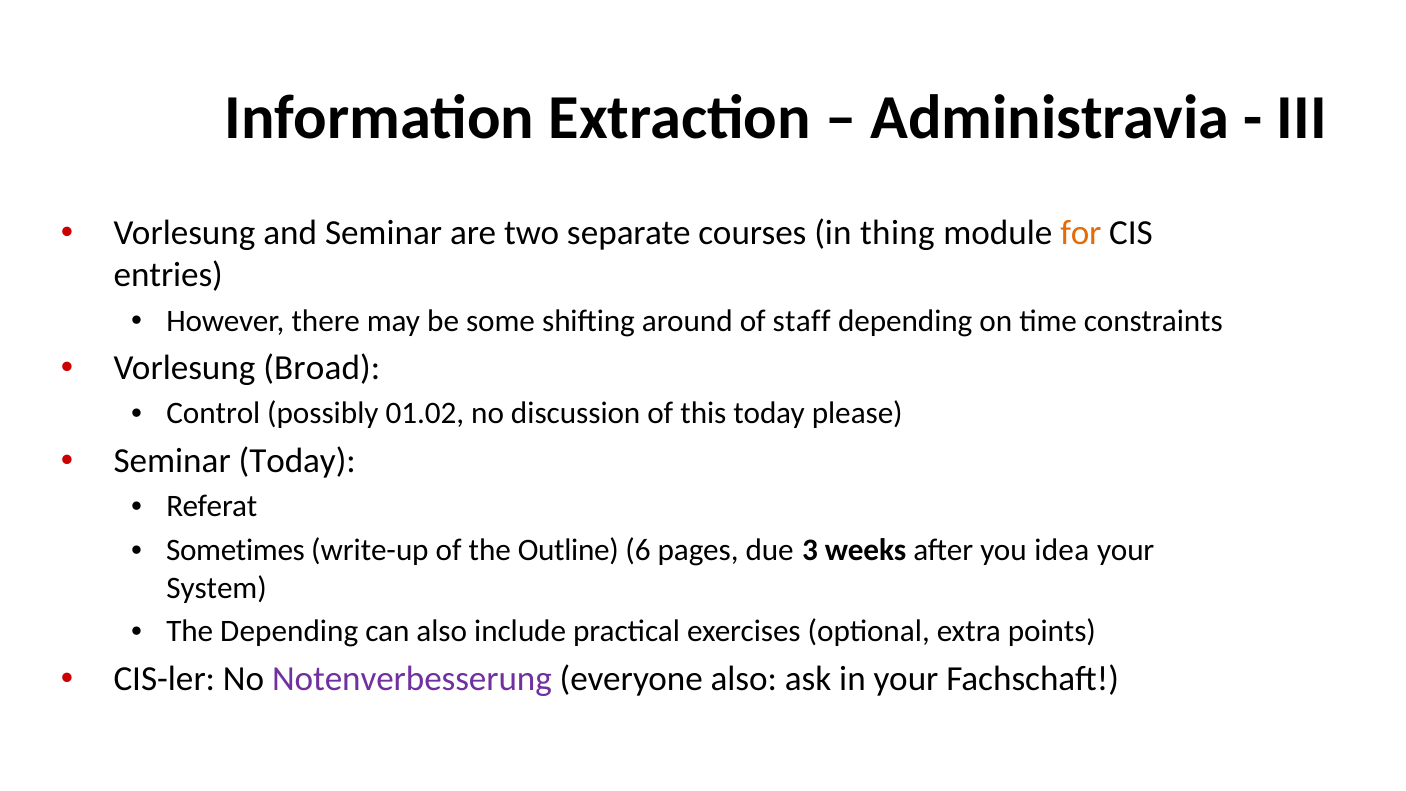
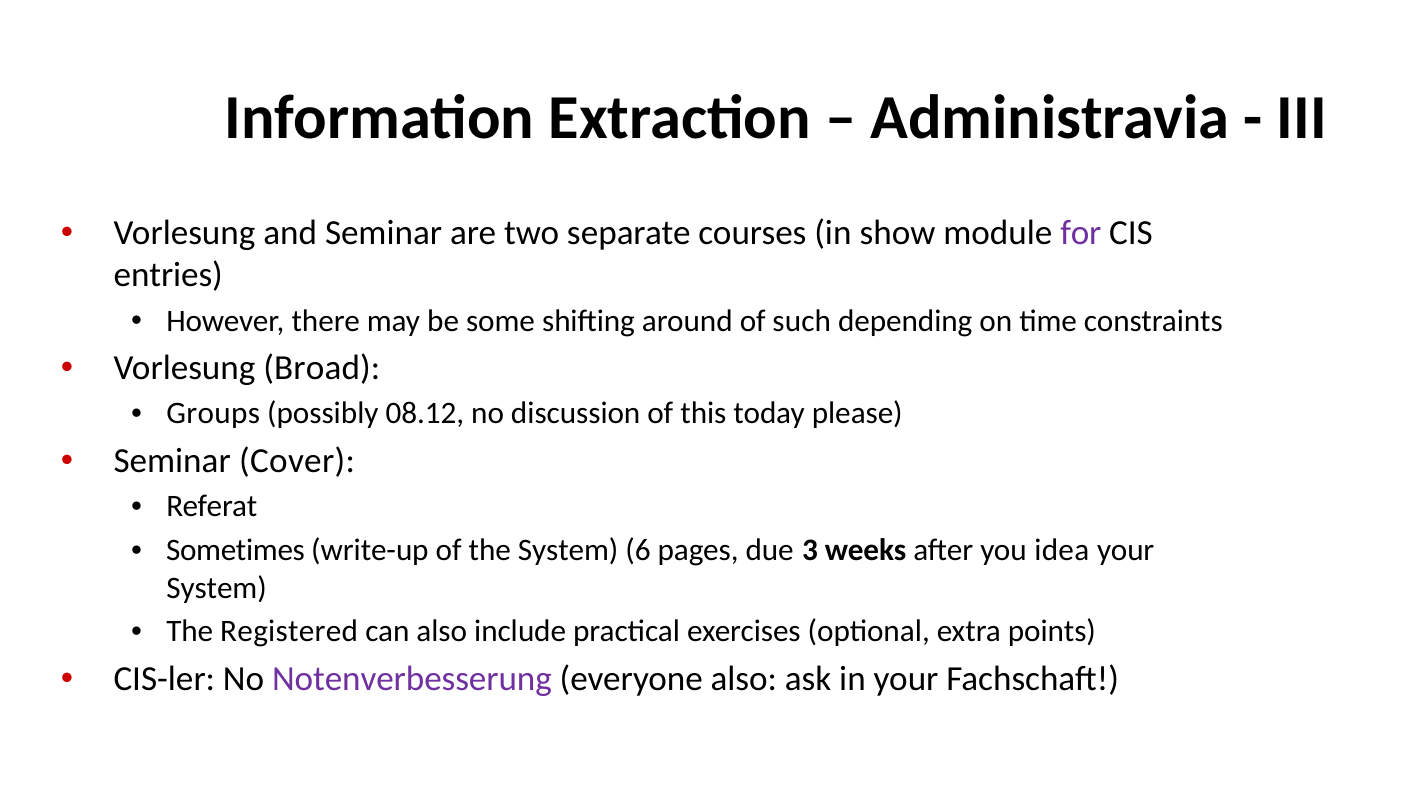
thing: thing -> show
for colour: orange -> purple
staff: staff -> such
Control: Control -> Groups
01.02: 01.02 -> 08.12
Seminar Today: Today -> Cover
the Outline: Outline -> System
The Depending: Depending -> Registered
